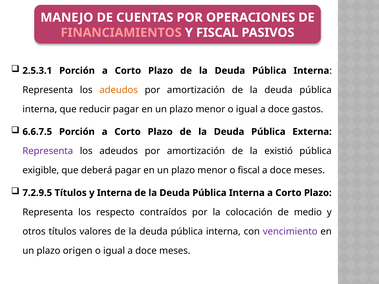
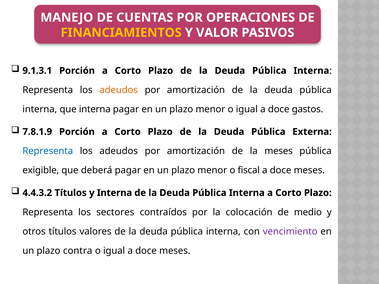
FINANCIAMIENTOS colour: pink -> yellow
Y FISCAL: FISCAL -> VALOR
2.5.3.1: 2.5.3.1 -> 9.1.3.1
que reducir: reducir -> interna
6.6.7.5: 6.6.7.5 -> 7.8.1.9
Representa at (48, 151) colour: purple -> blue
la existió: existió -> meses
7.2.9.5: 7.2.9.5 -> 4.4.3.2
respecto: respecto -> sectores
origen: origen -> contra
